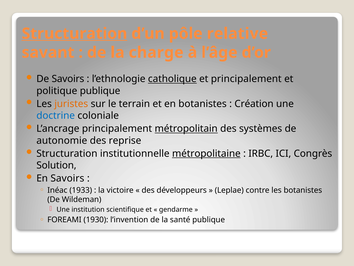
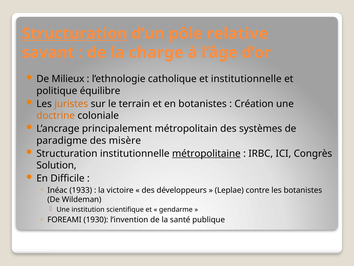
De Savoirs: Savoirs -> Milieux
catholique underline: present -> none
et principalement: principalement -> institutionnelle
politique publique: publique -> équilibre
doctrine colour: blue -> orange
métropolitain underline: present -> none
autonomie: autonomie -> paradigme
reprise: reprise -> misère
En Savoirs: Savoirs -> Difficile
